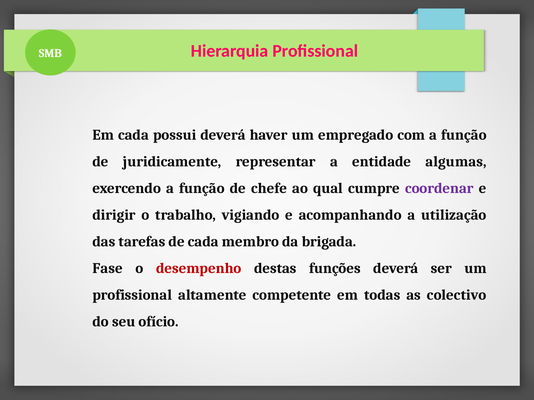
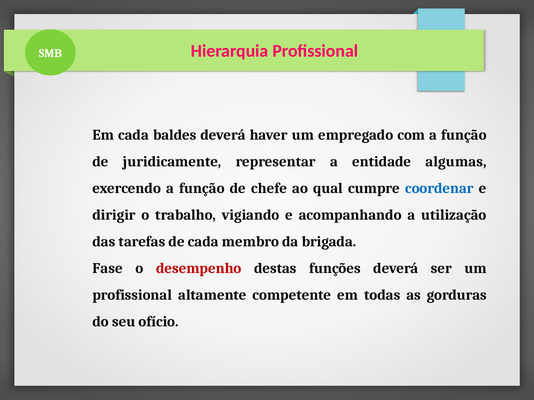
possui: possui -> baldes
coordenar colour: purple -> blue
colectivo: colectivo -> gorduras
